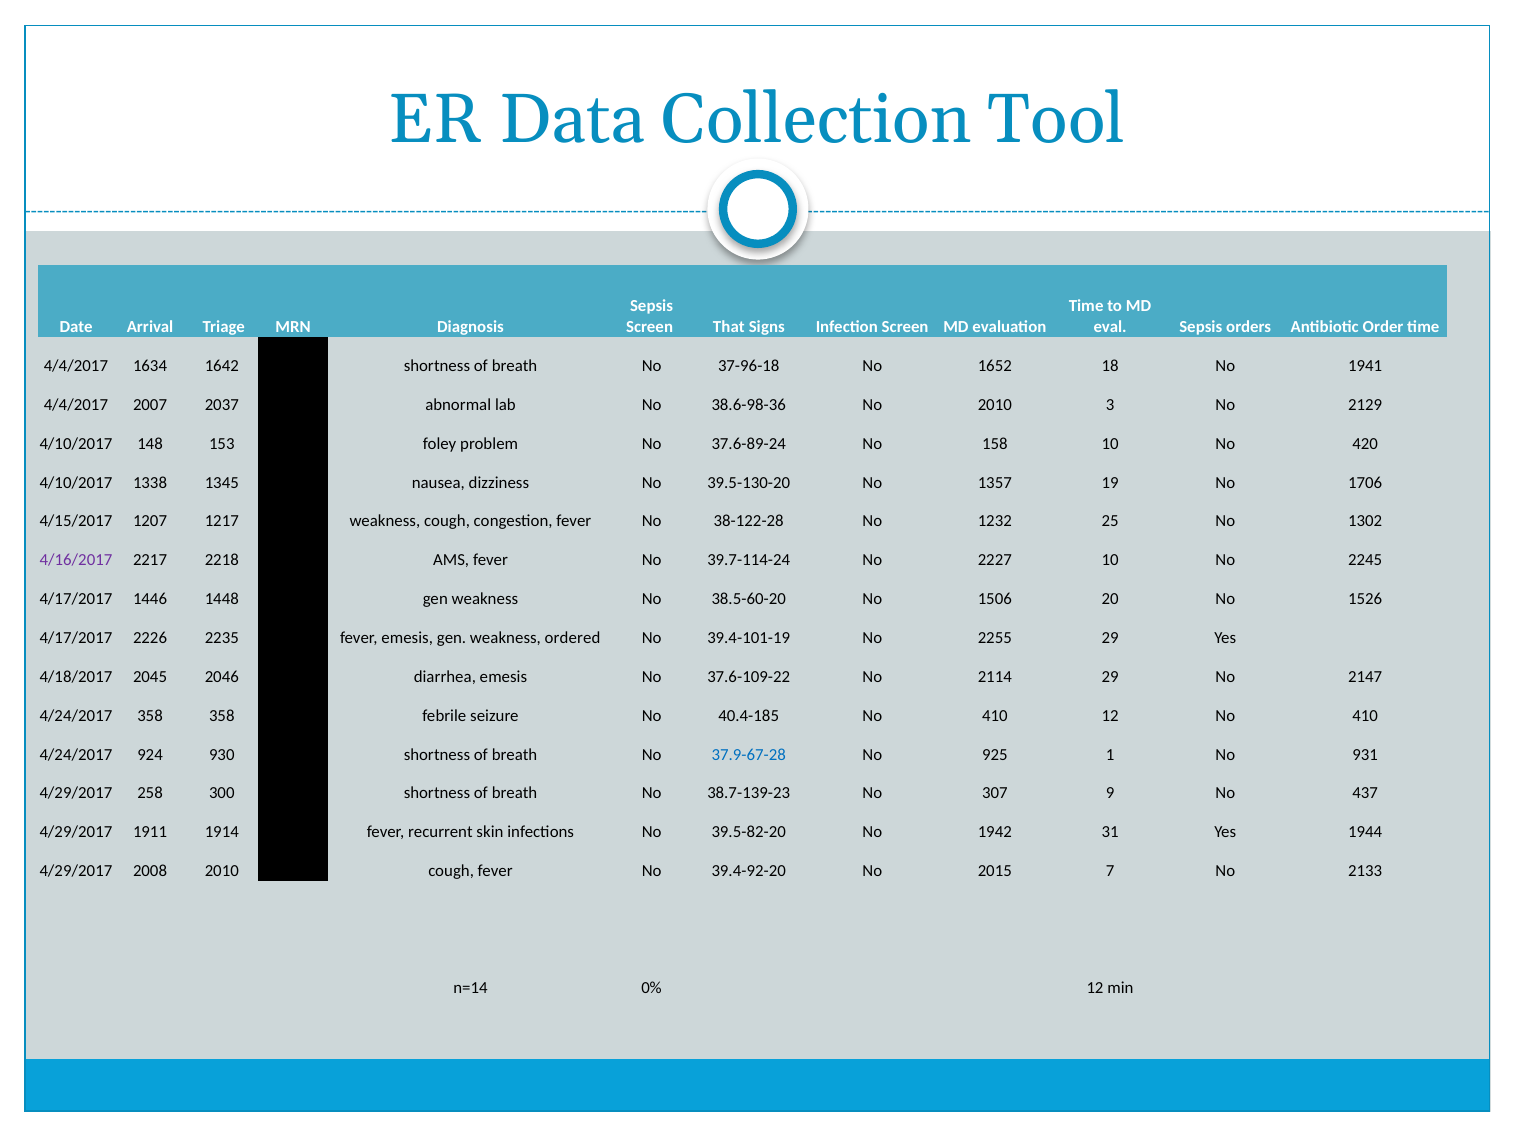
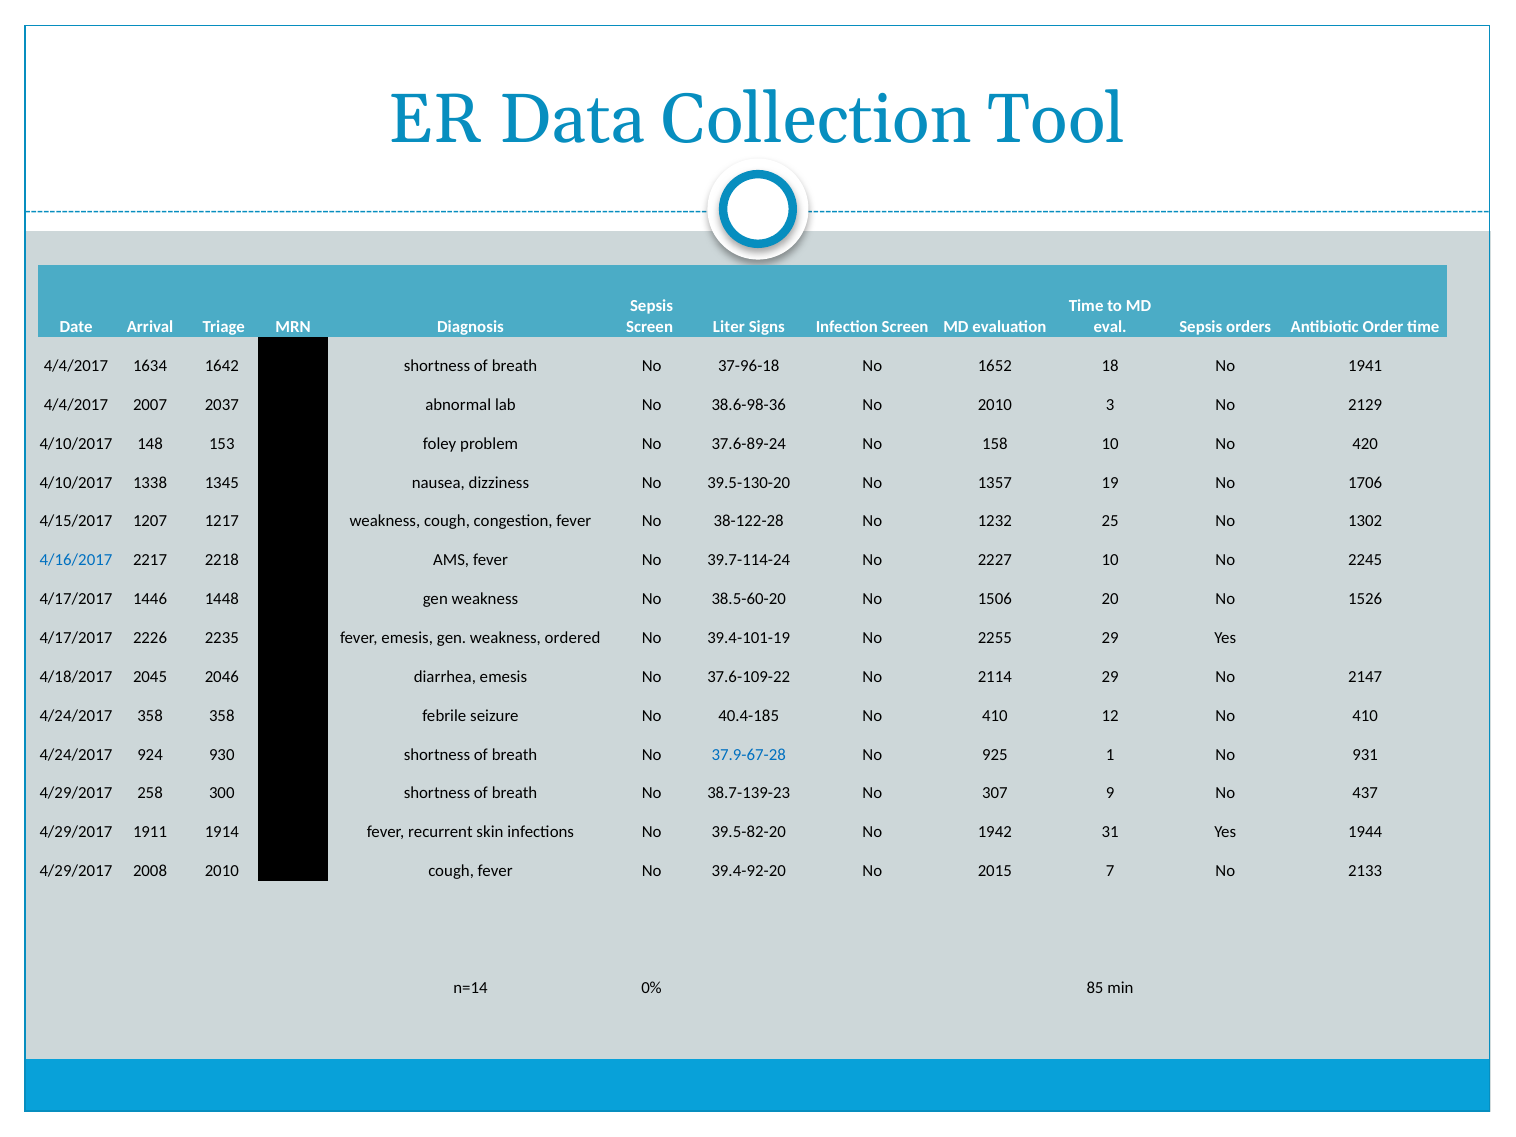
That: That -> Liter
4/16/2017 colour: purple -> blue
0% 12: 12 -> 85
